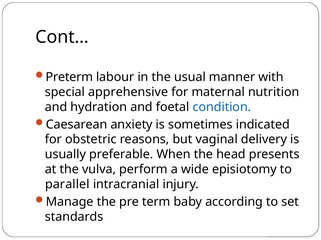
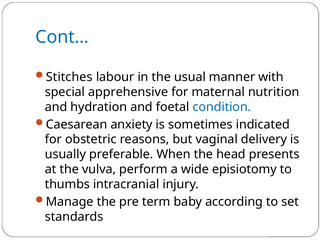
Cont… colour: black -> blue
Preterm: Preterm -> Stitches
parallel: parallel -> thumbs
